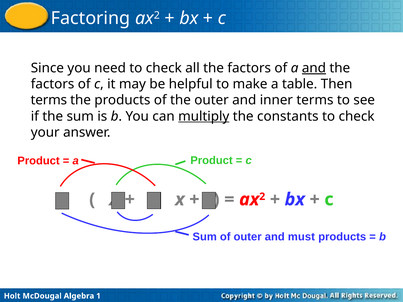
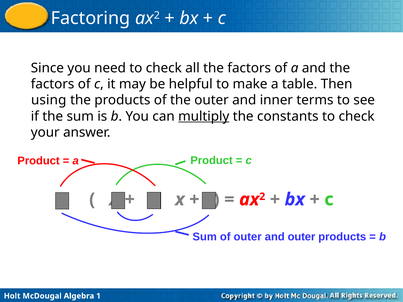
and at (314, 68) underline: present -> none
terms at (49, 100): terms -> using
and must: must -> outer
